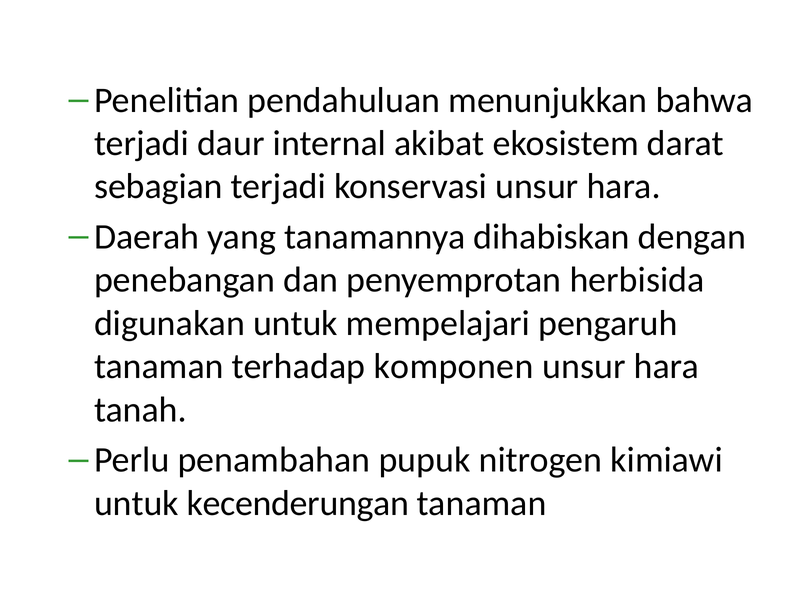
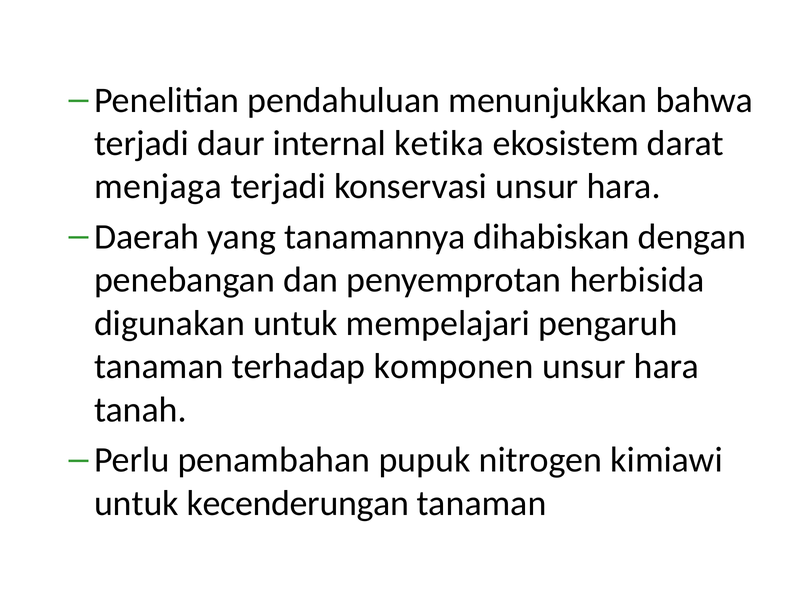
akibat: akibat -> ketika
sebagian: sebagian -> menjaga
